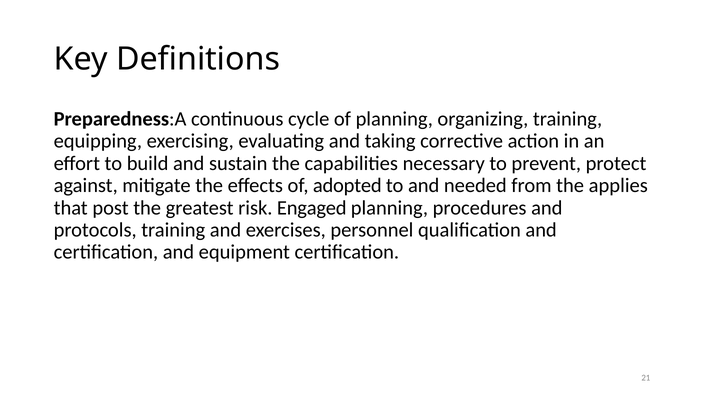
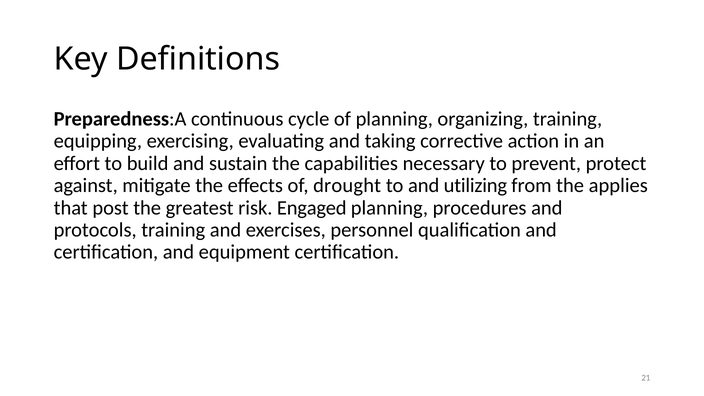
adopted: adopted -> drought
needed: needed -> utilizing
